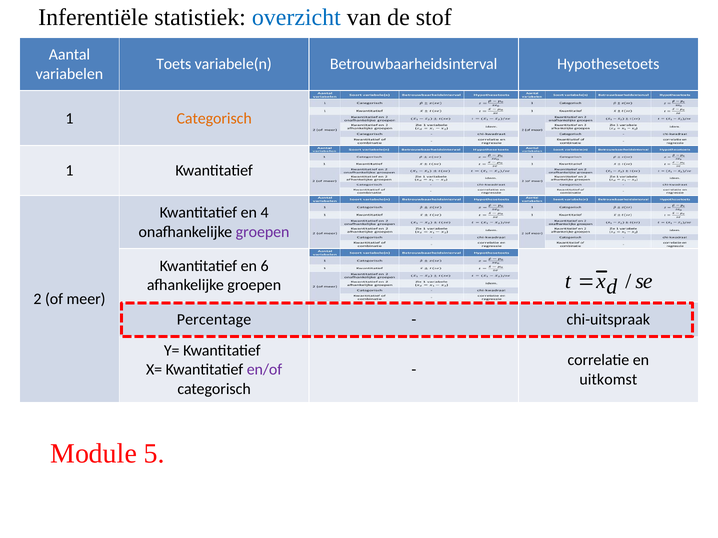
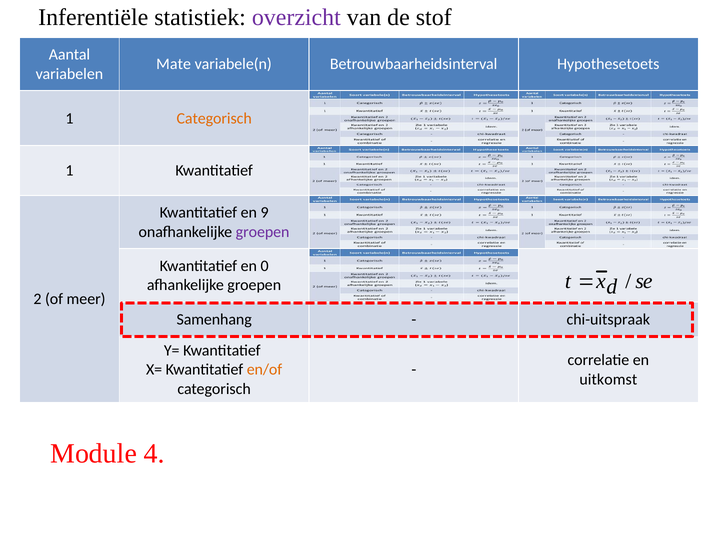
overzicht colour: blue -> purple
Toets: Toets -> Mate
4: 4 -> 9
6: 6 -> 0
Percentage: Percentage -> Samenhang
en/of colour: purple -> orange
5: 5 -> 4
